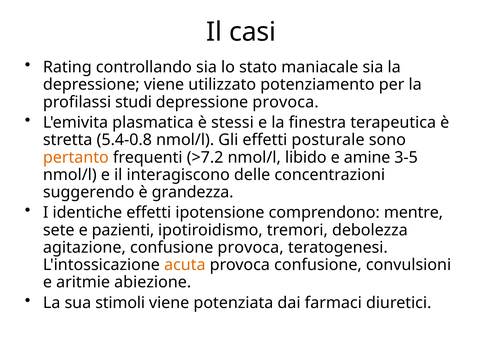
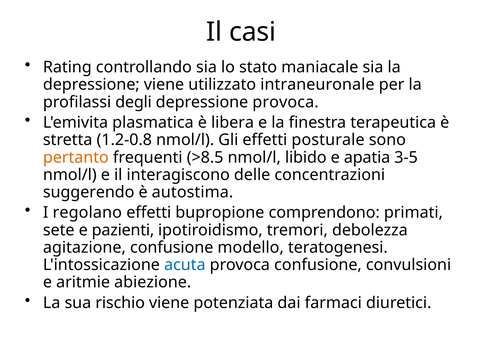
potenziamento: potenziamento -> intraneuronale
studi: studi -> degli
stessi: stessi -> libera
5.4-0.8: 5.4-0.8 -> 1.2-0.8
>7.2: >7.2 -> >8.5
amine: amine -> apatia
grandezza: grandezza -> autostima
identiche: identiche -> regolano
ipotensione: ipotensione -> bupropione
mentre: mentre -> primati
confusione provoca: provoca -> modello
acuta colour: orange -> blue
stimoli: stimoli -> rischio
